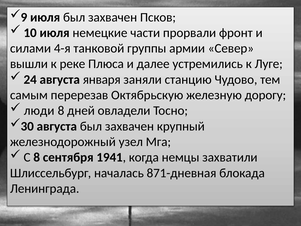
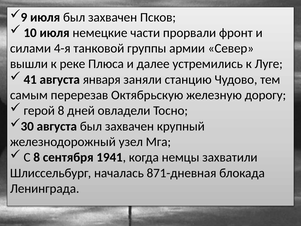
24: 24 -> 41
люди: люди -> герой
